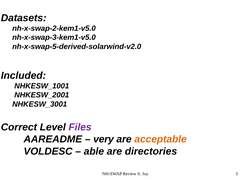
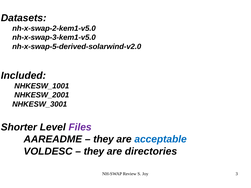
Correct: Correct -> Shorter
very at (104, 139): very -> they
acceptable colour: orange -> blue
able at (94, 152): able -> they
